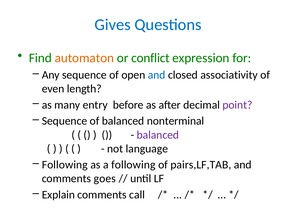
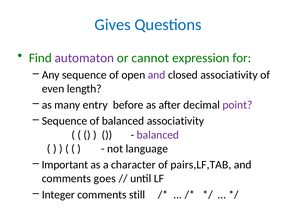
automaton colour: orange -> purple
conflict: conflict -> cannot
and at (157, 75) colour: blue -> purple
balanced nonterminal: nonterminal -> associativity
Following at (65, 165): Following -> Important
a following: following -> character
Explain: Explain -> Integer
call: call -> still
